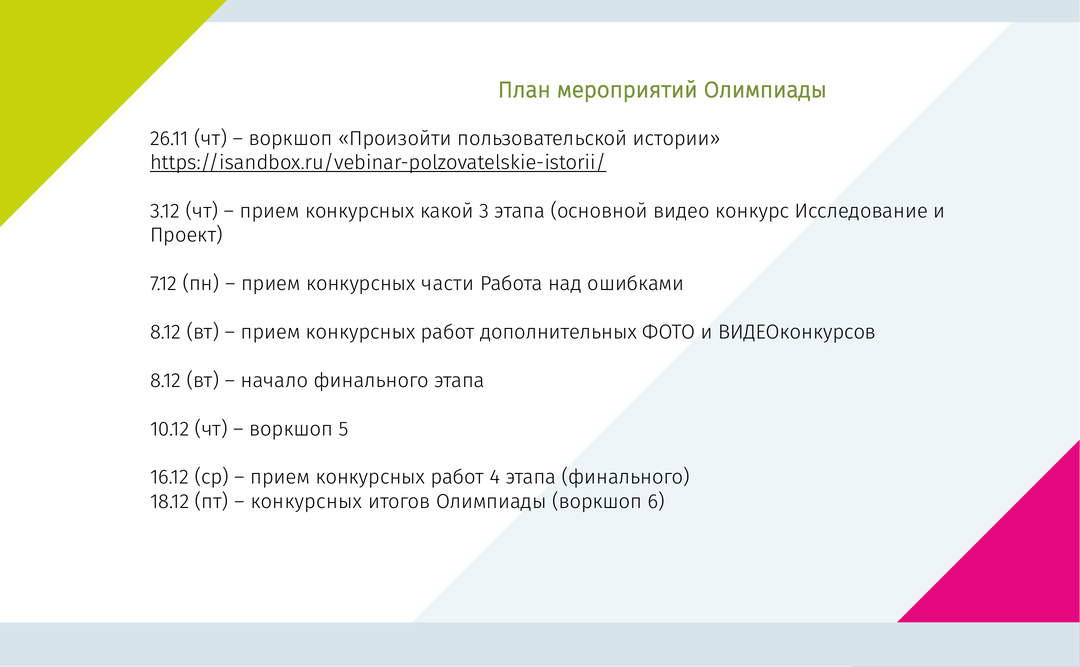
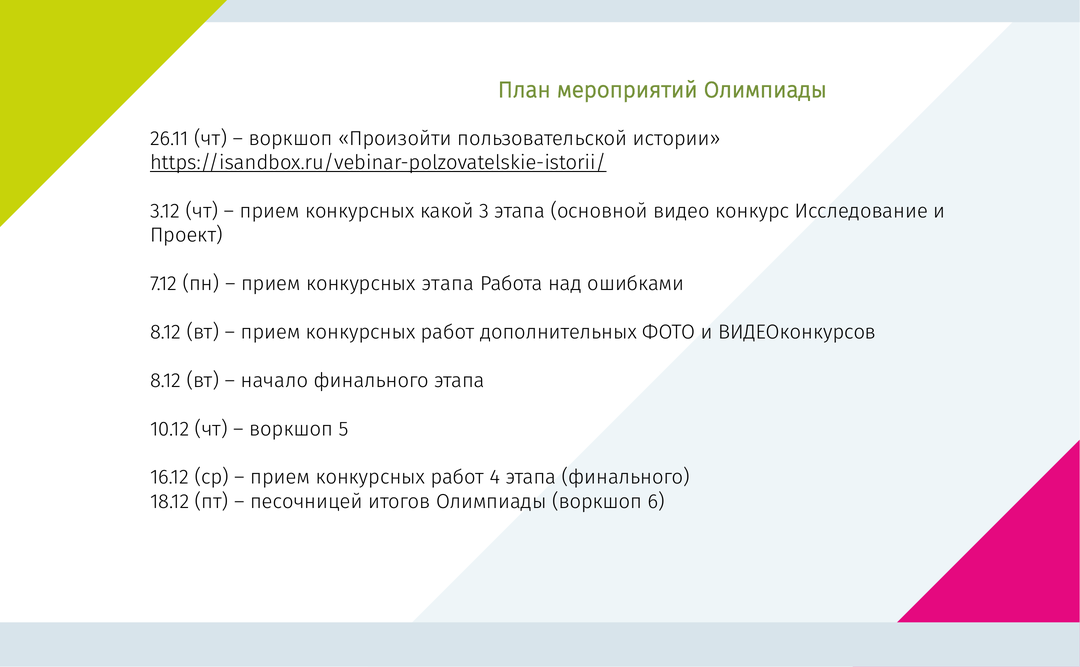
конкурсных части: части -> этапа
конкурсных at (306, 502): конкурсных -> песочницей
